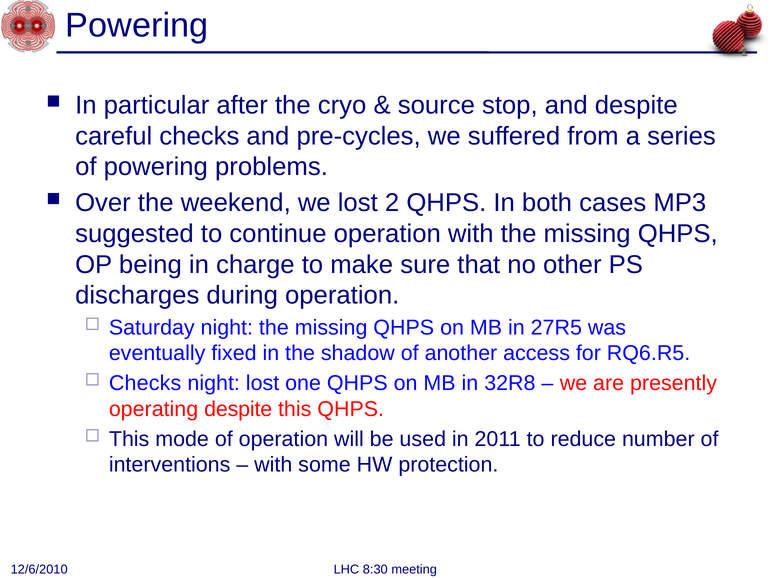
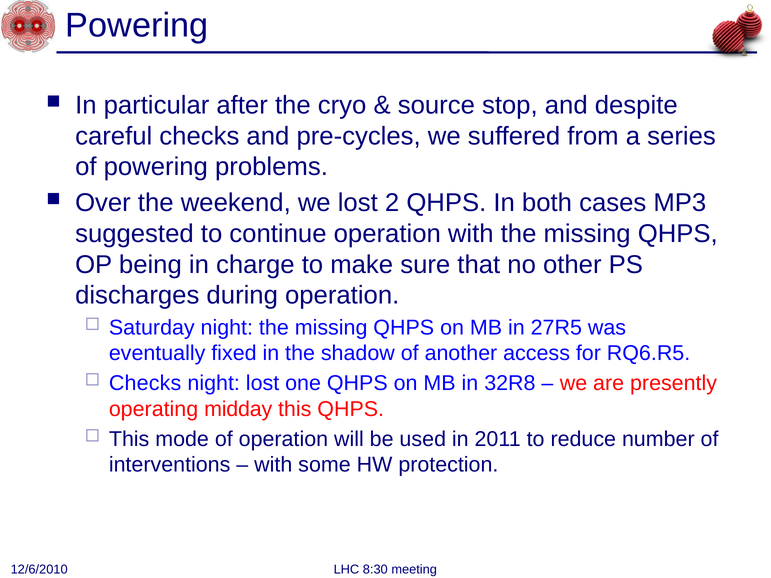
operating despite: despite -> midday
